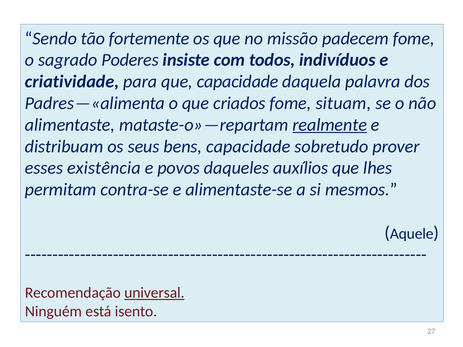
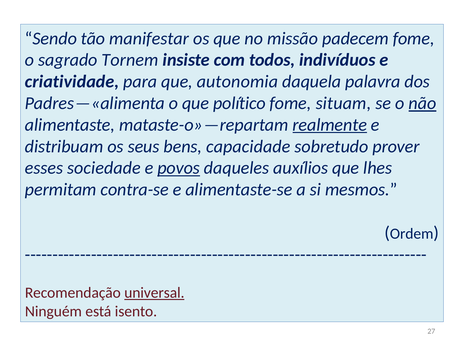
fortemente: fortemente -> manifestar
Poderes: Poderes -> Tornem
que capacidade: capacidade -> autonomia
criados: criados -> político
não underline: none -> present
existência: existência -> sociedade
povos underline: none -> present
Aquele: Aquele -> Ordem
